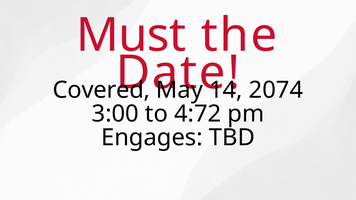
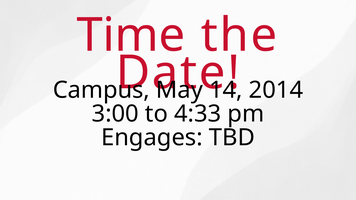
Must: Must -> Time
Covered: Covered -> Campus
2074: 2074 -> 2014
4:72: 4:72 -> 4:33
